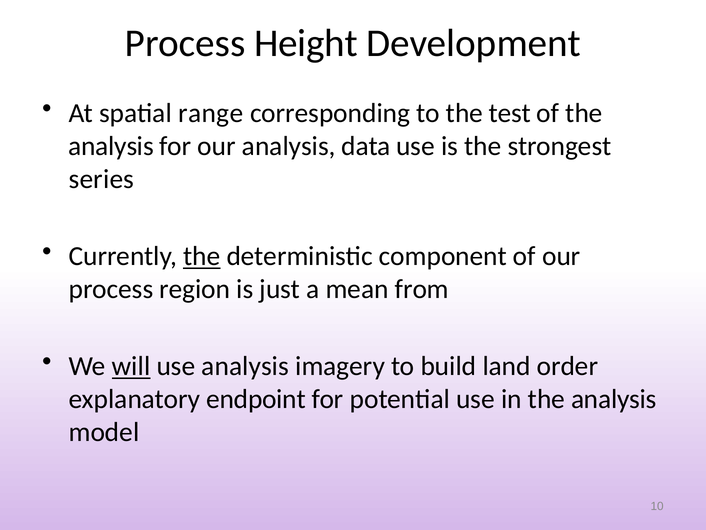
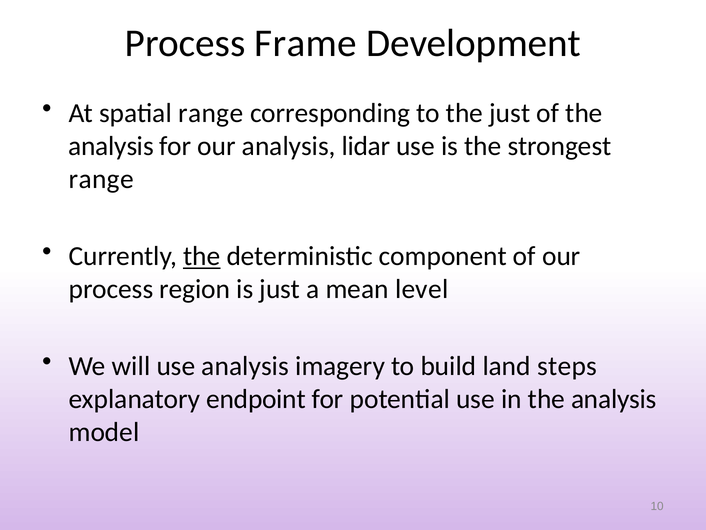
Height: Height -> Frame
the test: test -> just
data: data -> lidar
series at (101, 179): series -> range
from: from -> level
will underline: present -> none
order: order -> steps
